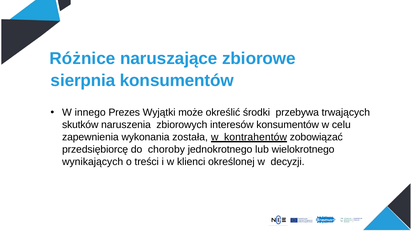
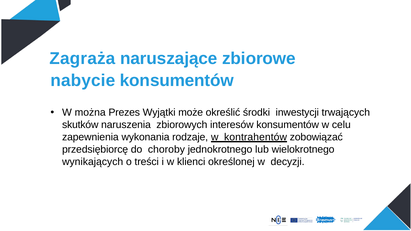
Różnice: Różnice -> Zagraża
sierpnia: sierpnia -> nabycie
innego: innego -> można
przebywa: przebywa -> inwestycji
została: została -> rodzaje
